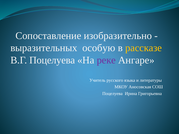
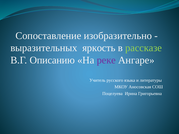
особую: особую -> яркость
рассказе colour: yellow -> light green
В.Г Поцелуева: Поцелуева -> Описанию
